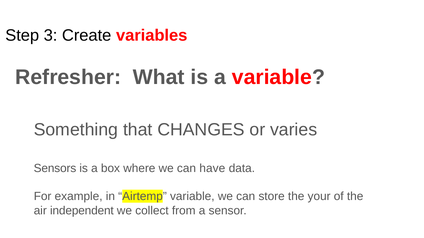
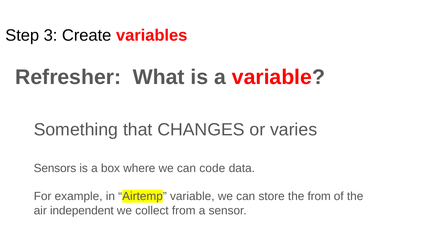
have: have -> code
the your: your -> from
